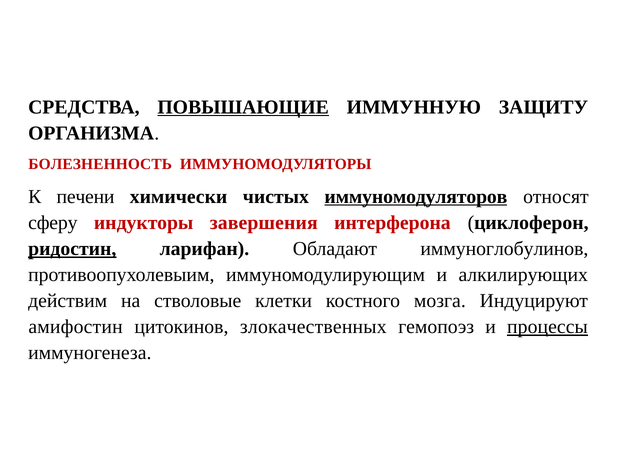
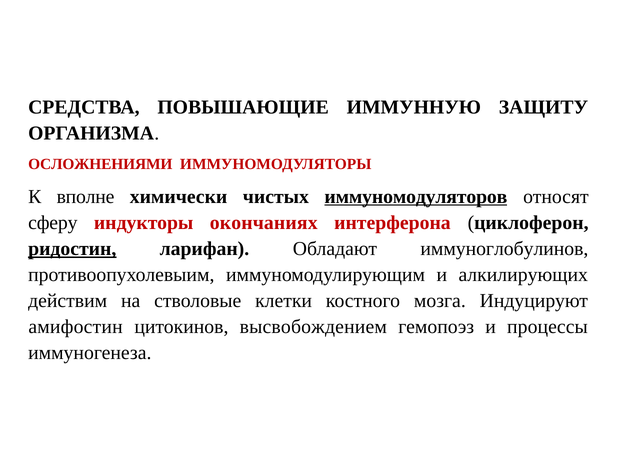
ПОВЫШАЮЩИЕ underline: present -> none
БОЛЕЗНЕННОСТЬ: БОЛЕЗНЕННОСТЬ -> ОСЛОЖНЕНИЯМИ
печени: печени -> вполне
завершения: завершения -> окончаниях
злокачественных: злокачественных -> высвобождением
процессы underline: present -> none
